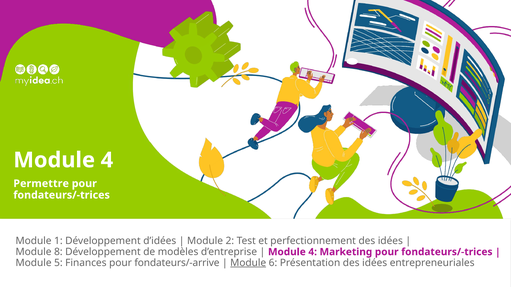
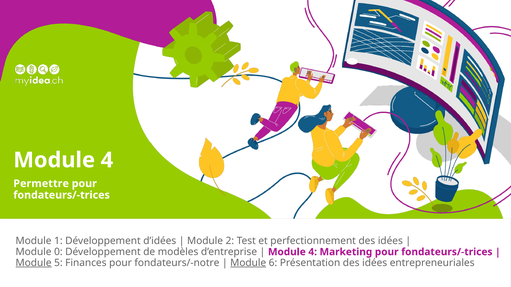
8: 8 -> 0
Module at (34, 263) underline: none -> present
fondateurs/-arrive: fondateurs/-arrive -> fondateurs/-notre
